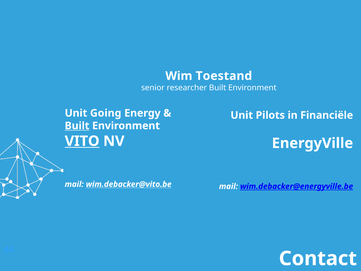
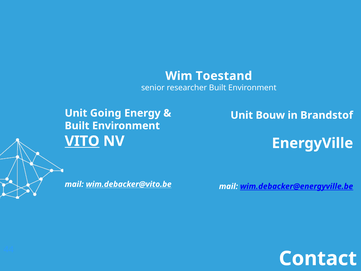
Pilots: Pilots -> Bouw
Financiële: Financiële -> Brandstof
Built at (77, 126) underline: present -> none
